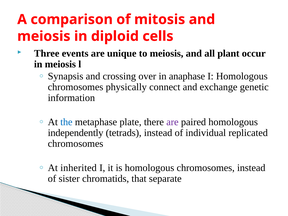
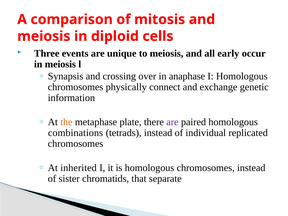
plant: plant -> early
the colour: blue -> orange
independently: independently -> combinations
